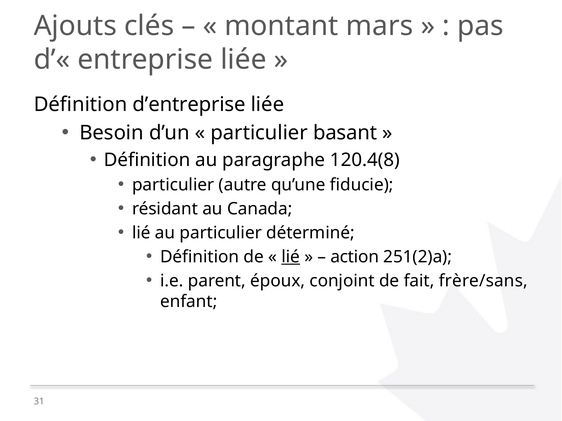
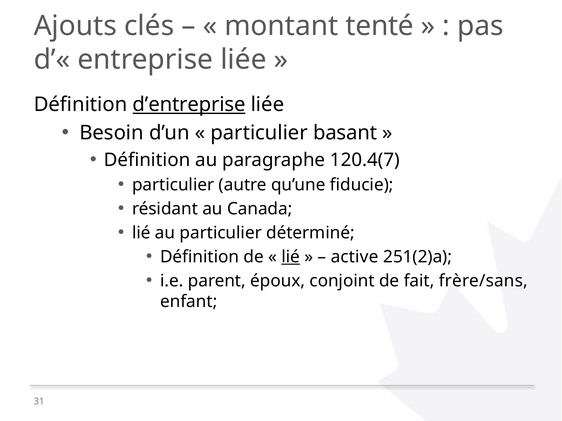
mars: mars -> tenté
d’entreprise underline: none -> present
120.4(8: 120.4(8 -> 120.4(7
action: action -> active
